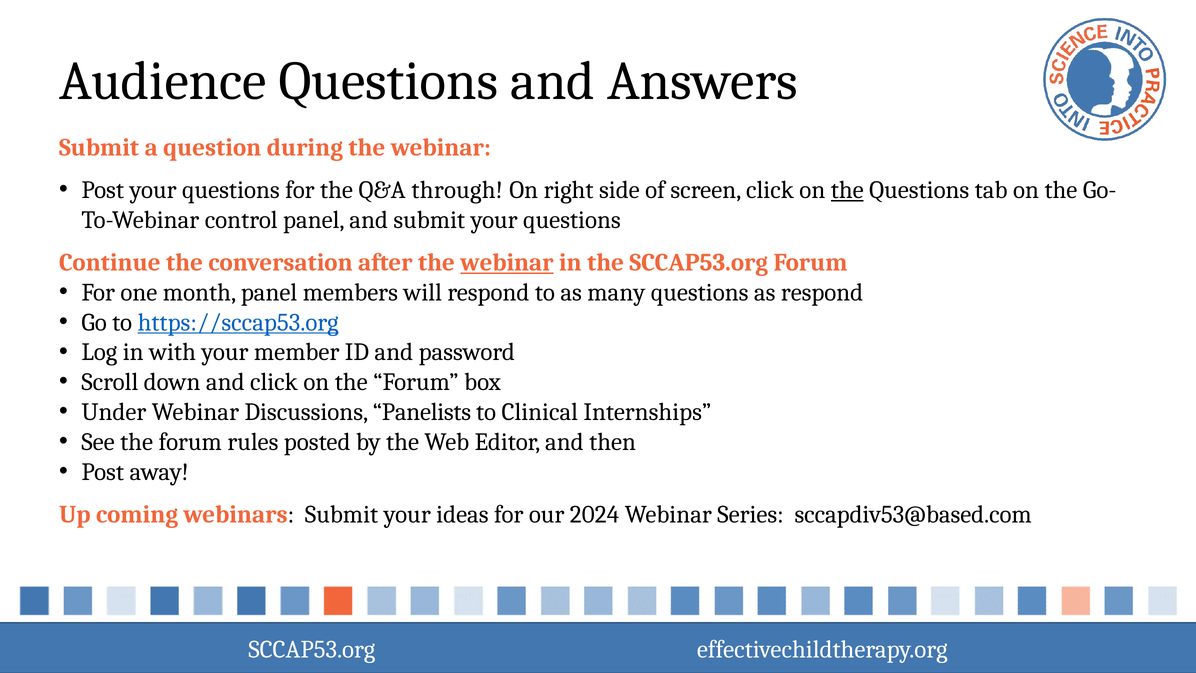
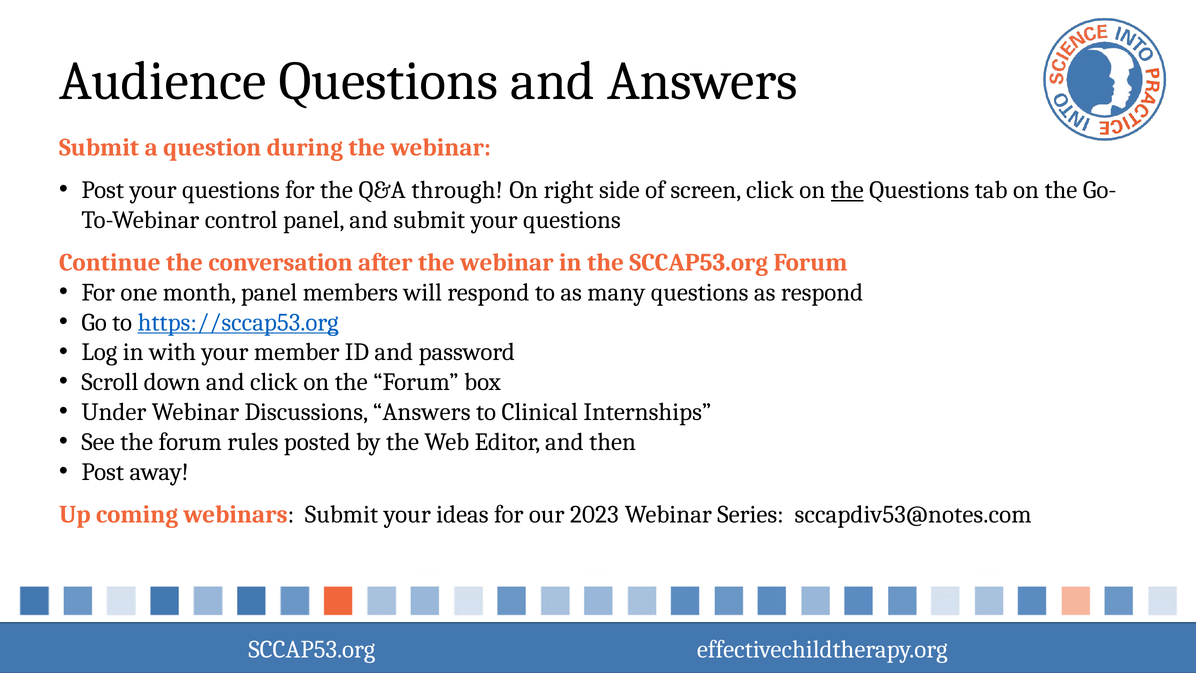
webinar at (507, 262) underline: present -> none
Discussions Panelists: Panelists -> Answers
2024: 2024 -> 2023
sccapdiv53@based.com: sccapdiv53@based.com -> sccapdiv53@notes.com
